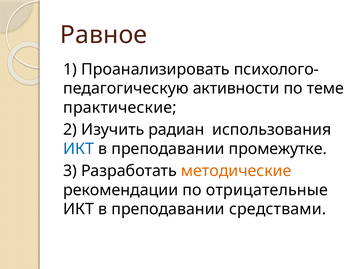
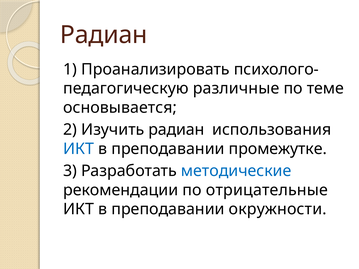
Равное at (104, 35): Равное -> Радиан
активности: активности -> различные
практические: практические -> основывается
методические colour: orange -> blue
средствами: средствами -> окружности
